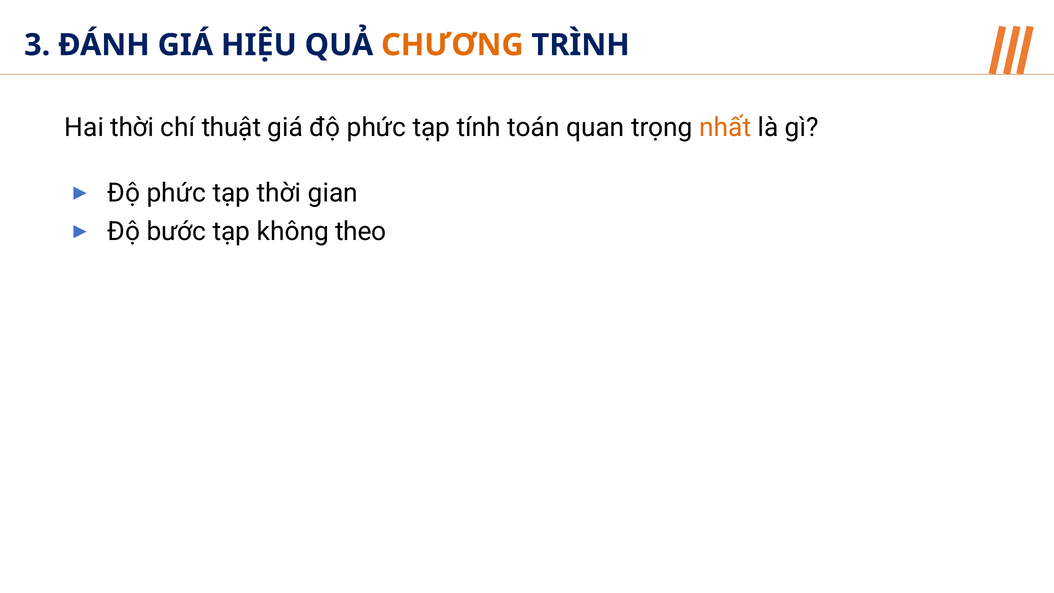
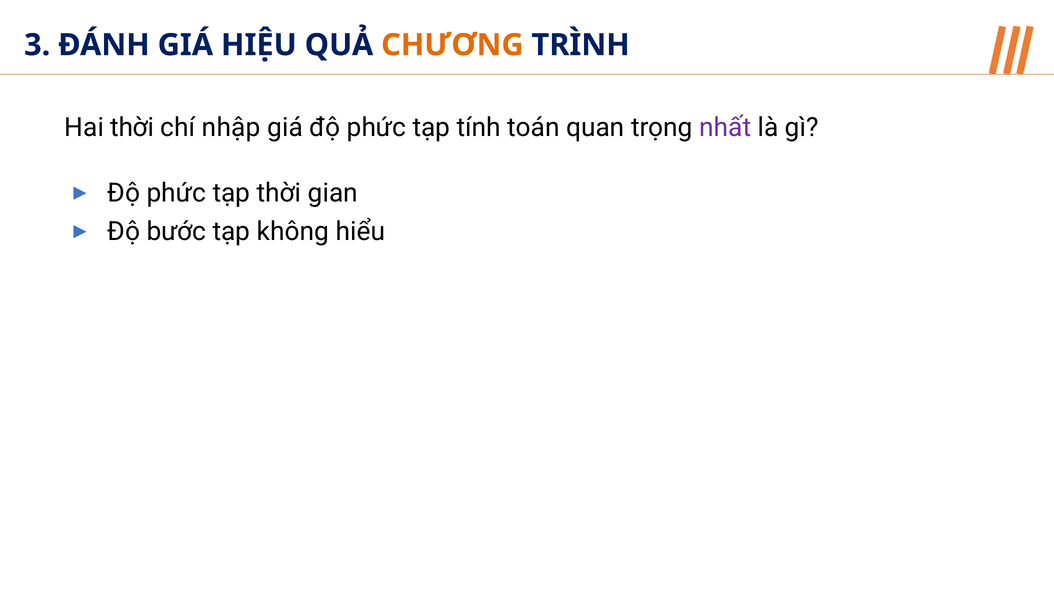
thuật: thuật -> nhập
nhất colour: orange -> purple
theo: theo -> hiểu
